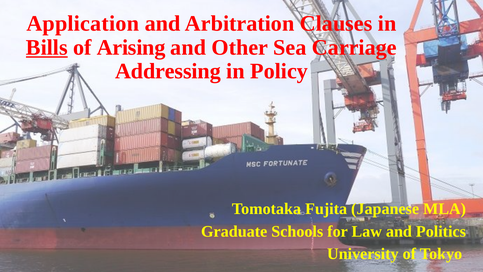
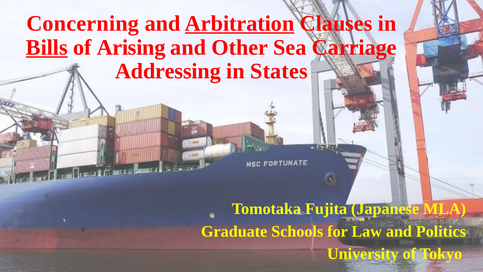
Application: Application -> Concerning
Arbitration underline: none -> present
Policy: Policy -> States
